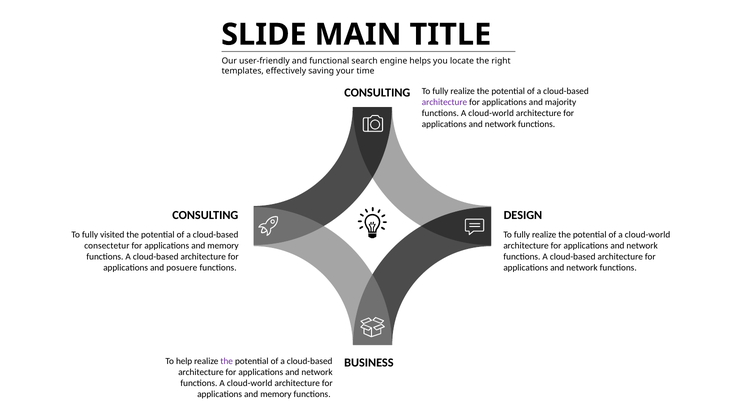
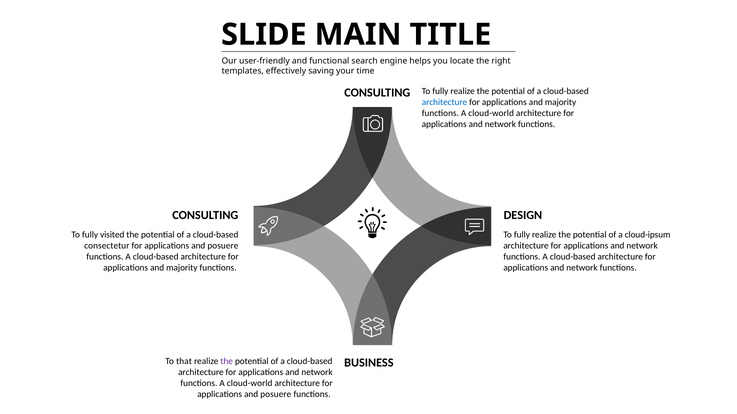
architecture at (444, 102) colour: purple -> blue
of a cloud-world: cloud-world -> cloud-ipsum
memory at (223, 246): memory -> posuere
posuere at (182, 268): posuere -> majority
help: help -> that
memory at (276, 395): memory -> posuere
